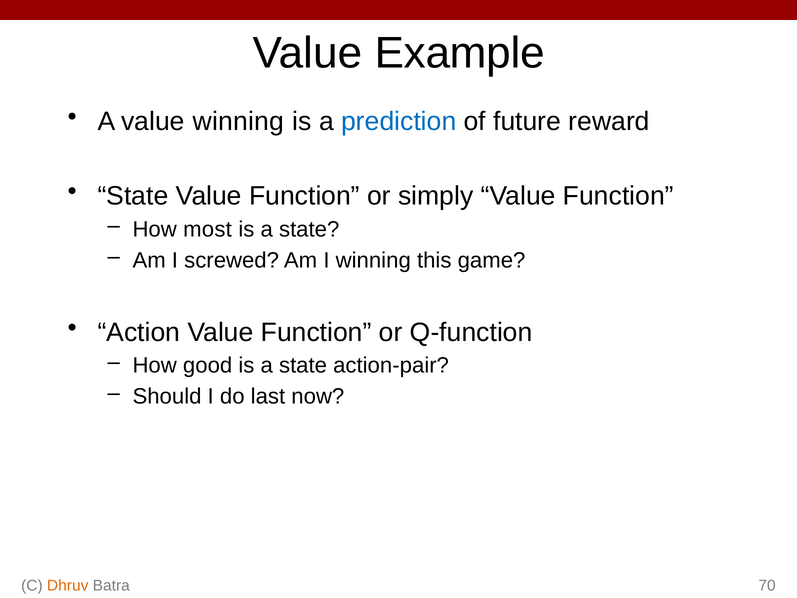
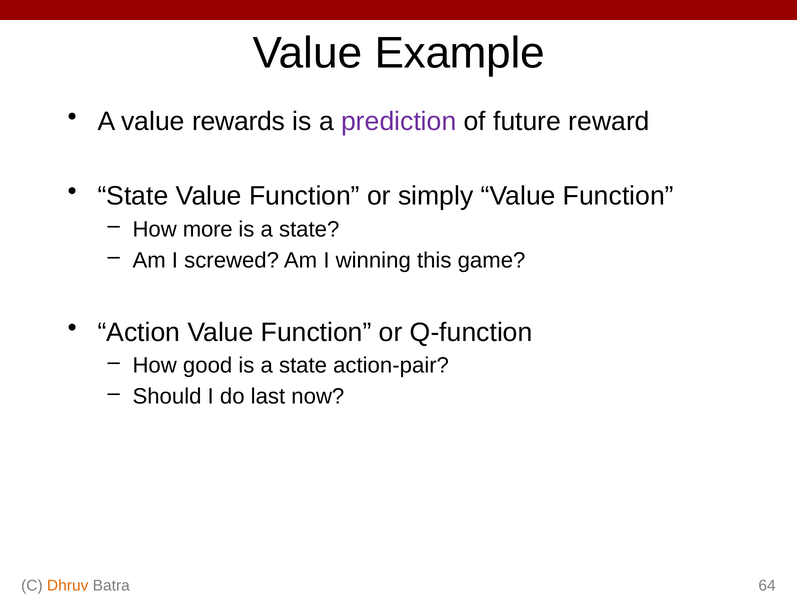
value winning: winning -> rewards
prediction colour: blue -> purple
most: most -> more
70: 70 -> 64
